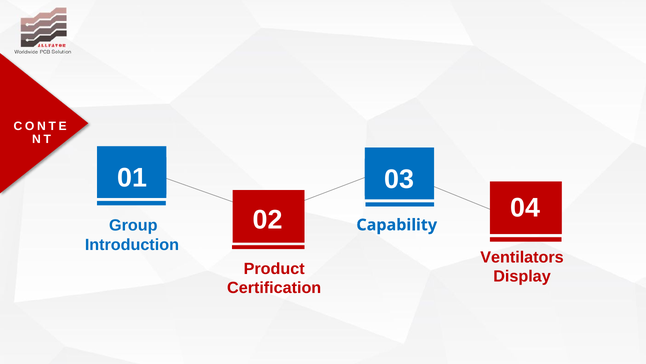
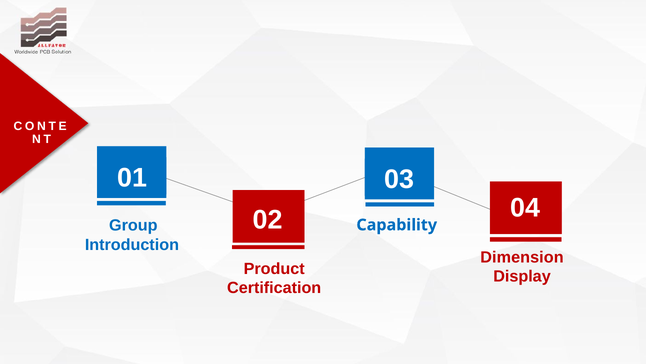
Ventilators: Ventilators -> Dimension
